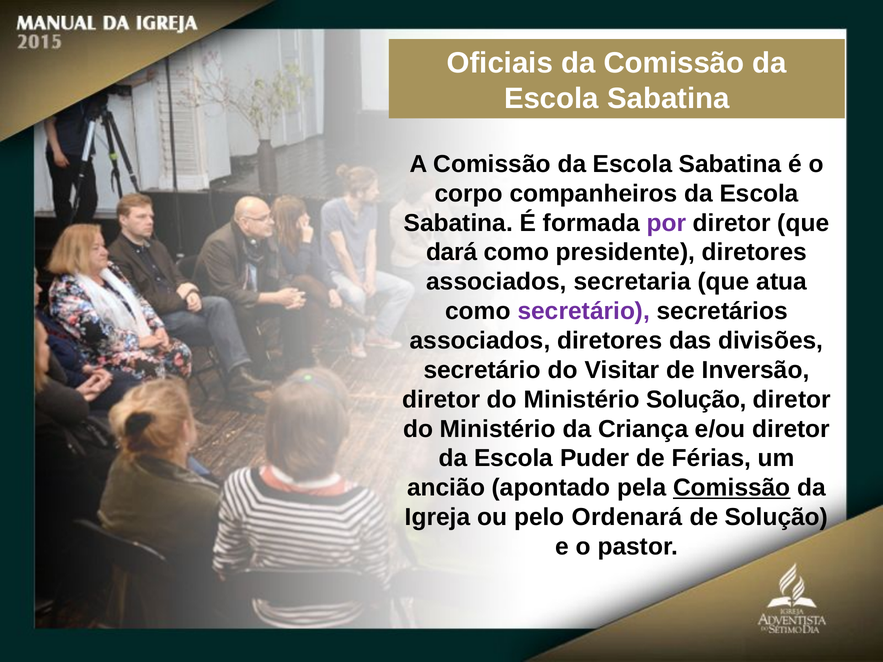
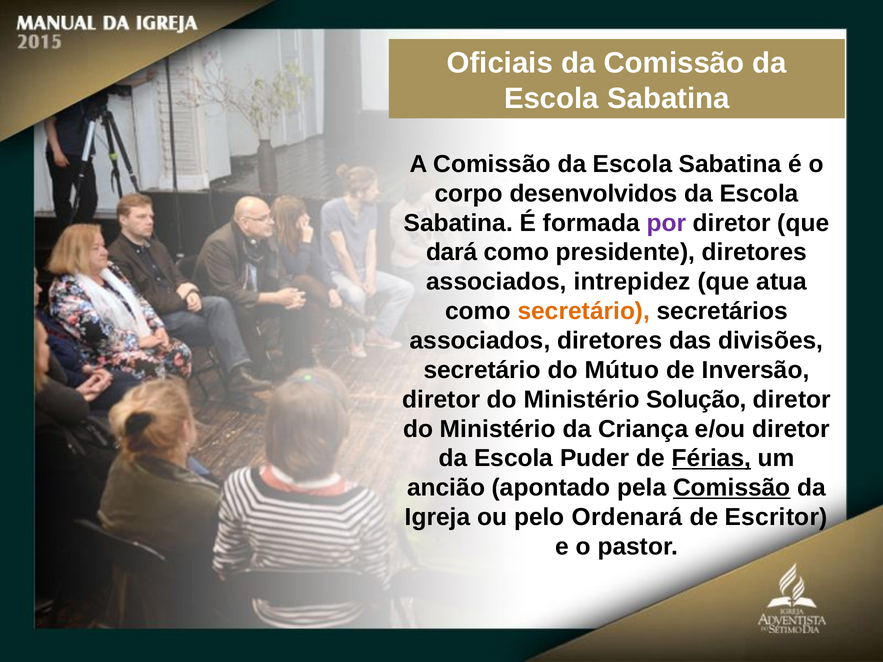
companheiros: companheiros -> desenvolvidos
secretaria: secretaria -> intrepidez
secretário at (584, 311) colour: purple -> orange
Visitar: Visitar -> Mútuo
Férias underline: none -> present
de Solução: Solução -> Escritor
